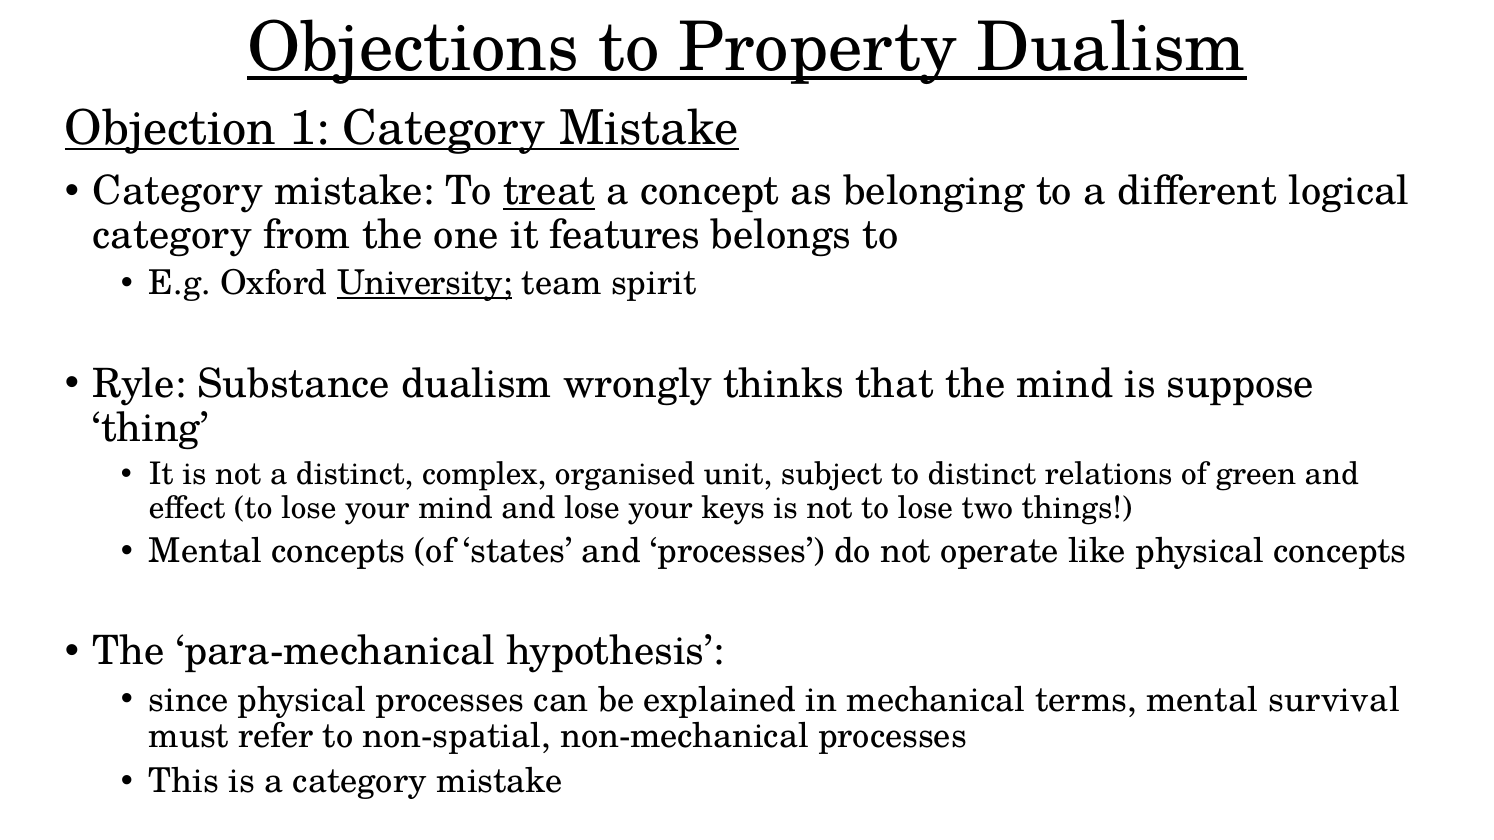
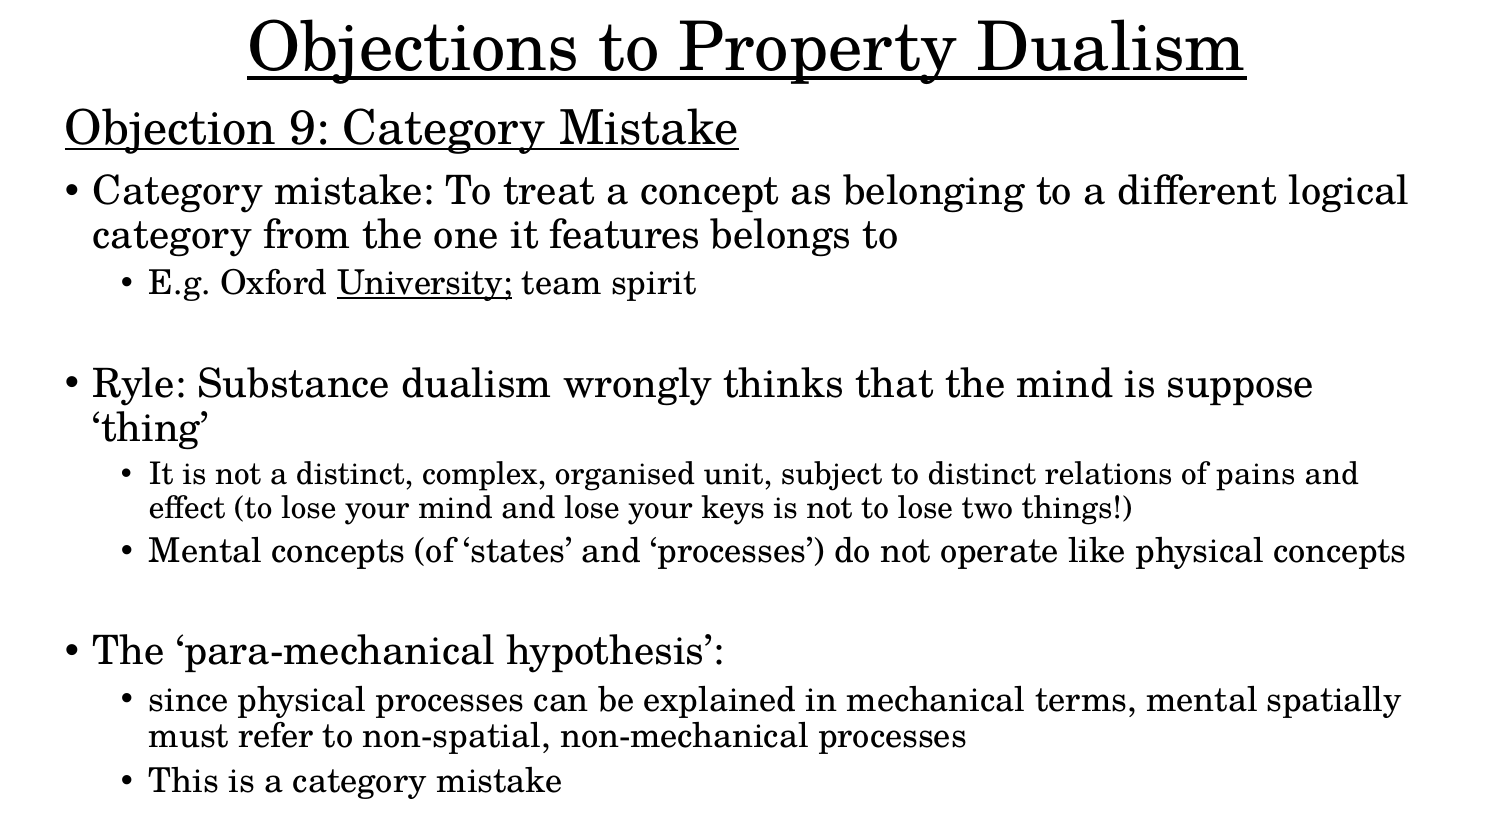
1: 1 -> 9
treat underline: present -> none
green: green -> pains
survival: survival -> spatially
